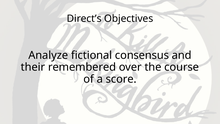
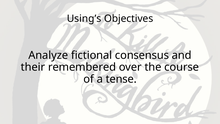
Direct’s: Direct’s -> Using’s
score: score -> tense
